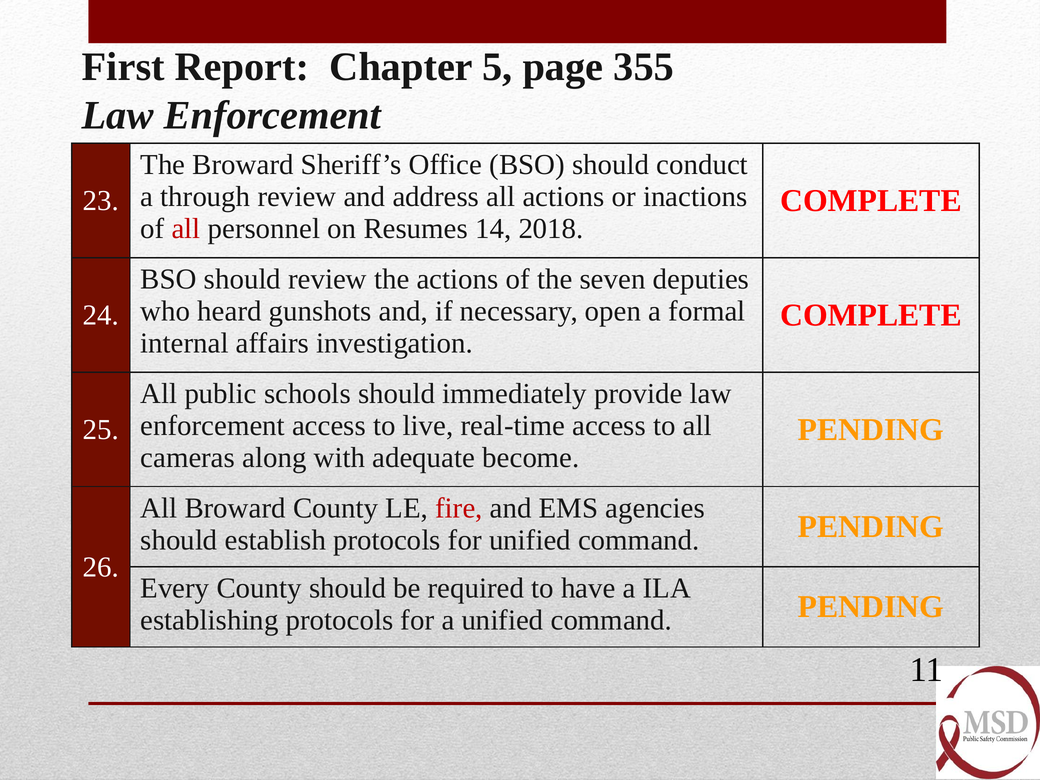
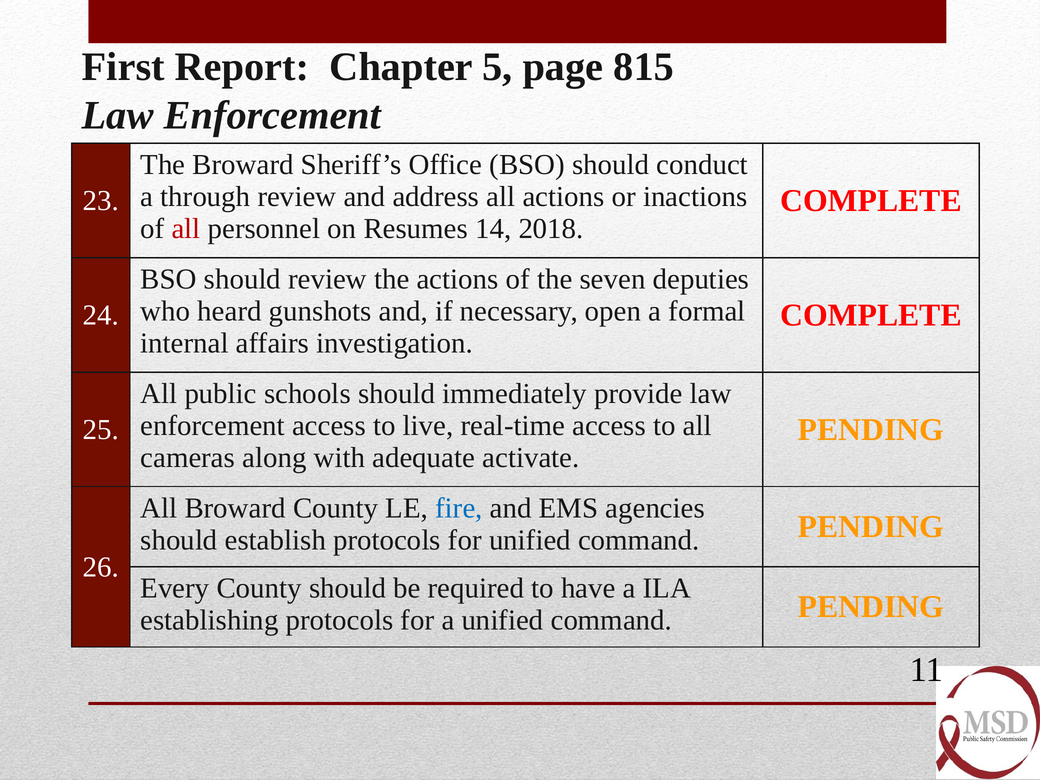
355: 355 -> 815
become: become -> activate
fire colour: red -> blue
